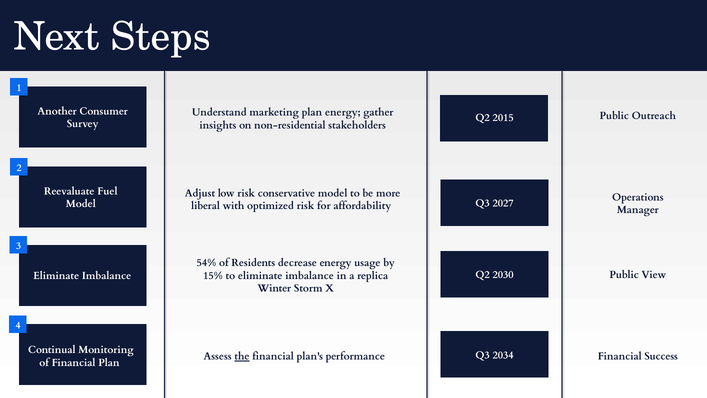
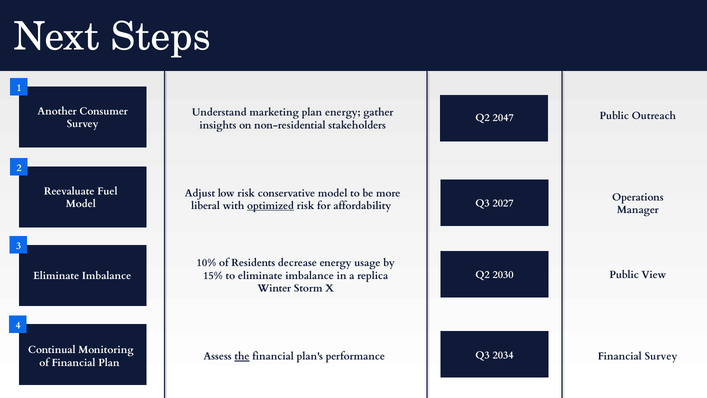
2015: 2015 -> 2047
optimized underline: none -> present
54%: 54% -> 10%
Financial Success: Success -> Survey
